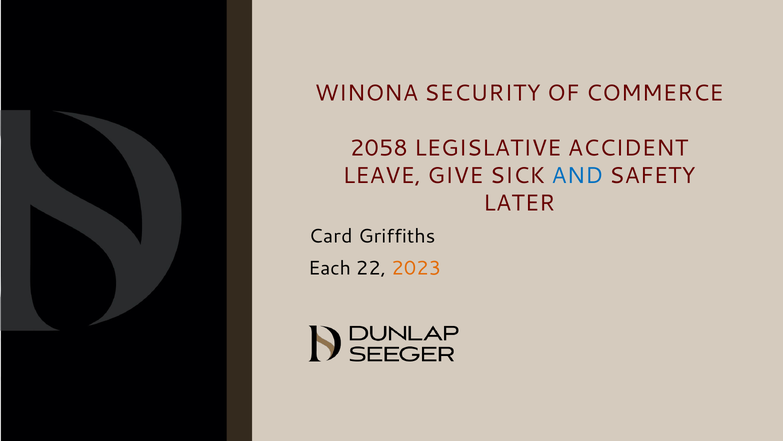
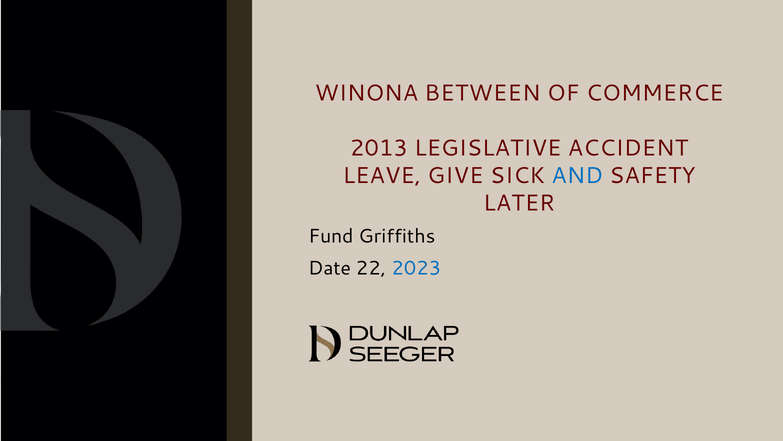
SECURITY: SECURITY -> BETWEEN
2058: 2058 -> 2013
Card: Card -> Fund
Each: Each -> Date
2023 colour: orange -> blue
